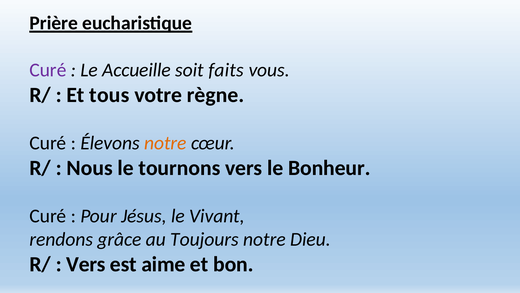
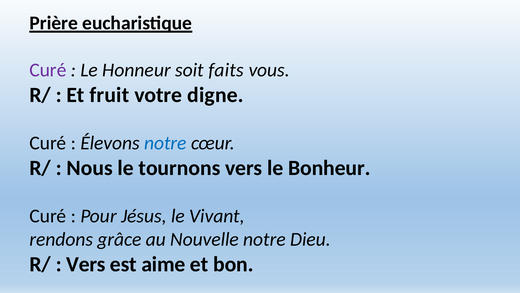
Accueille: Accueille -> Honneur
tous: tous -> fruit
règne: règne -> digne
notre at (165, 143) colour: orange -> blue
Toujours: Toujours -> Nouvelle
